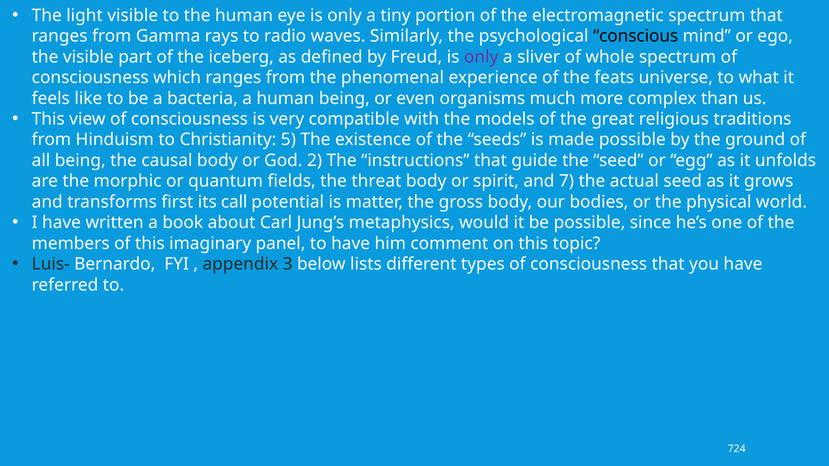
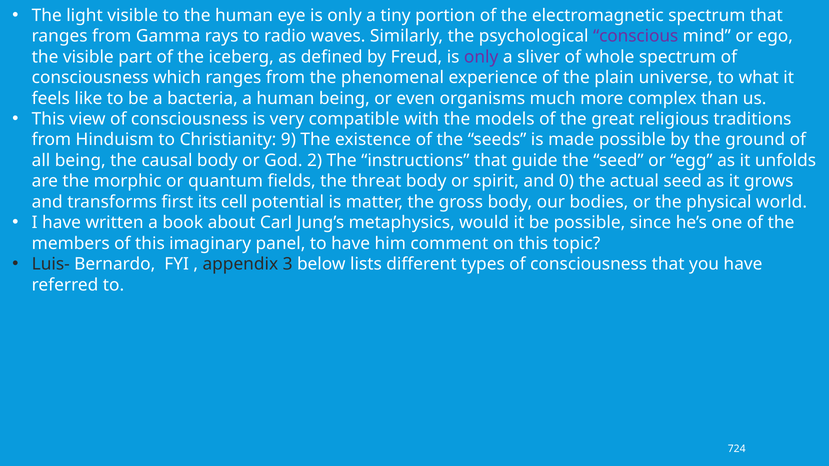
conscious colour: black -> purple
feats: feats -> plain
5: 5 -> 9
7: 7 -> 0
call: call -> cell
